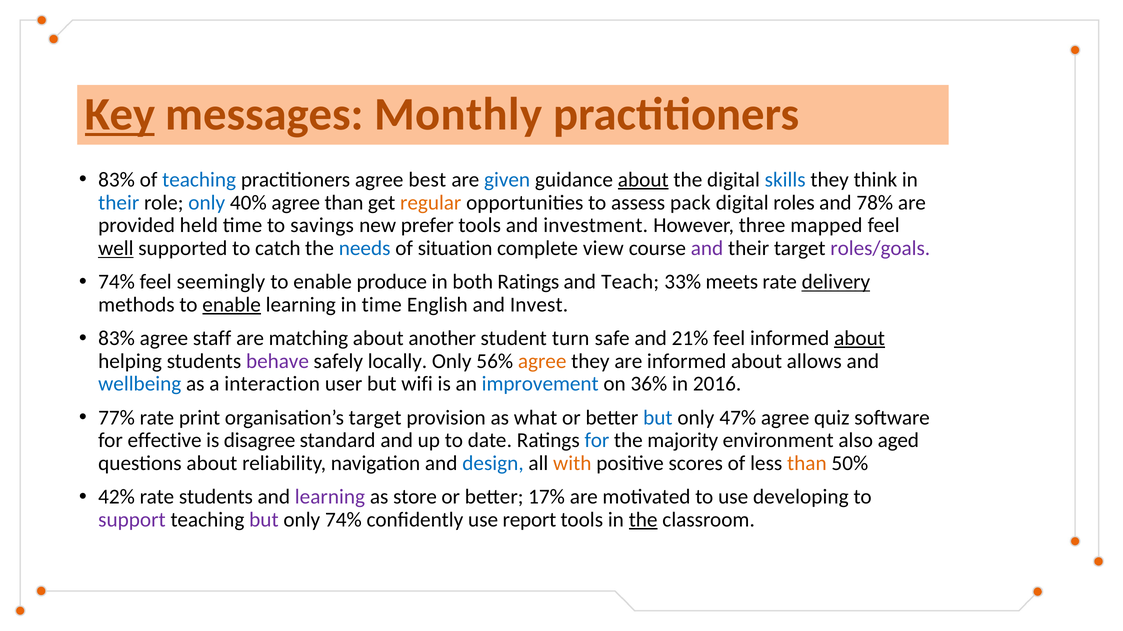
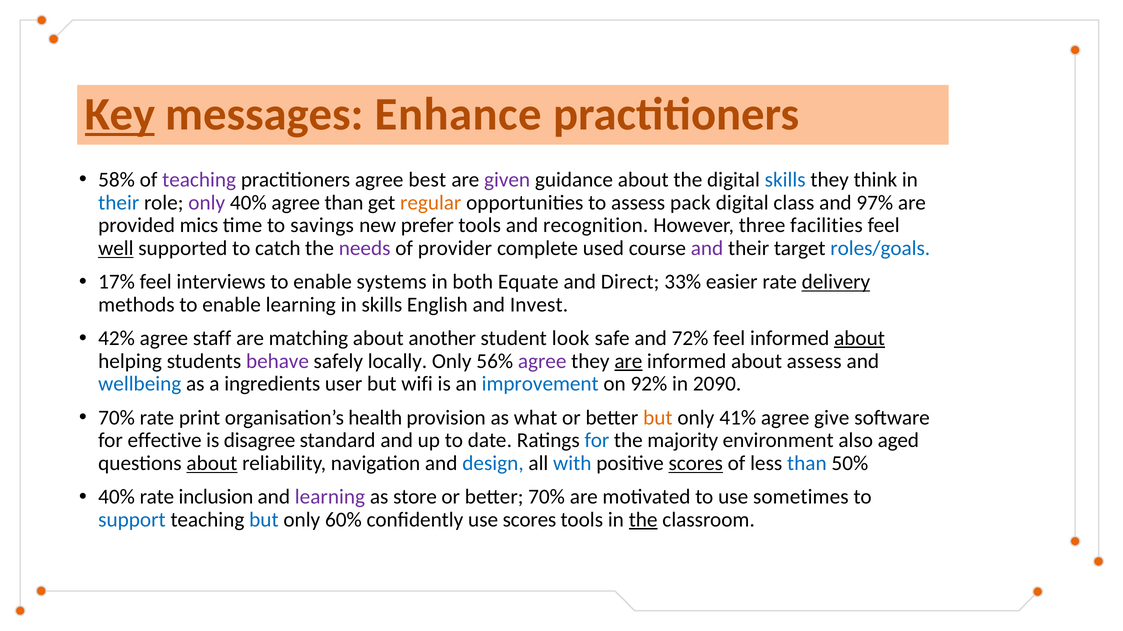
Monthly: Monthly -> Enhance
83% at (117, 180): 83% -> 58%
teaching at (199, 180) colour: blue -> purple
given colour: blue -> purple
about at (643, 180) underline: present -> none
only at (207, 203) colour: blue -> purple
roles: roles -> class
78%: 78% -> 97%
held: held -> mics
investment: investment -> recognition
mapped: mapped -> facilities
needs colour: blue -> purple
situation: situation -> provider
view: view -> used
roles/goals colour: purple -> blue
74% at (117, 282): 74% -> 17%
seemingly: seemingly -> interviews
produce: produce -> systems
both Ratings: Ratings -> Equate
Teach: Teach -> Direct
meets: meets -> easier
enable at (232, 305) underline: present -> none
in time: time -> skills
83% at (117, 339): 83% -> 42%
turn: turn -> look
21%: 21% -> 72%
agree at (542, 361) colour: orange -> purple
are at (628, 361) underline: none -> present
about allows: allows -> assess
interaction: interaction -> ingredients
36%: 36% -> 92%
2016: 2016 -> 2090
77% at (117, 418): 77% -> 70%
organisation’s target: target -> health
but at (658, 418) colour: blue -> orange
47%: 47% -> 41%
quiz: quiz -> give
about at (212, 464) underline: none -> present
with colour: orange -> blue
scores at (696, 464) underline: none -> present
than at (807, 464) colour: orange -> blue
42% at (117, 497): 42% -> 40%
rate students: students -> inclusion
better 17%: 17% -> 70%
developing: developing -> sometimes
support colour: purple -> blue
but at (264, 520) colour: purple -> blue
only 74%: 74% -> 60%
use report: report -> scores
